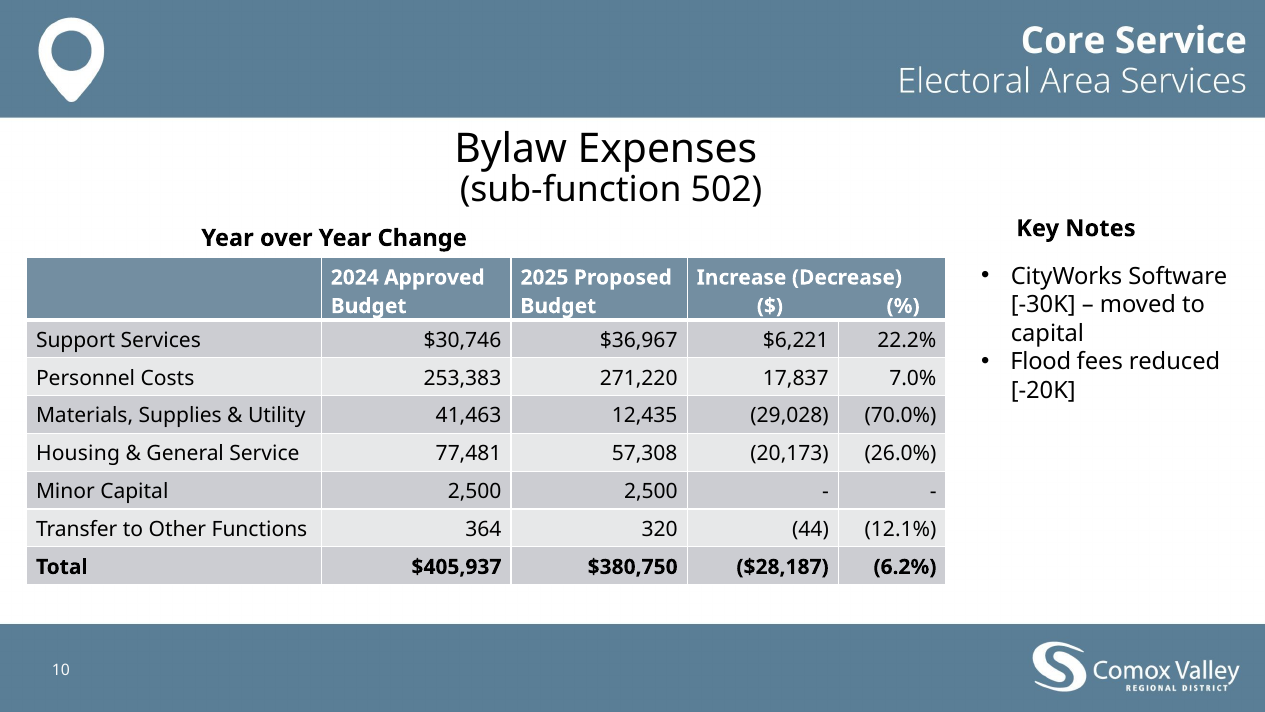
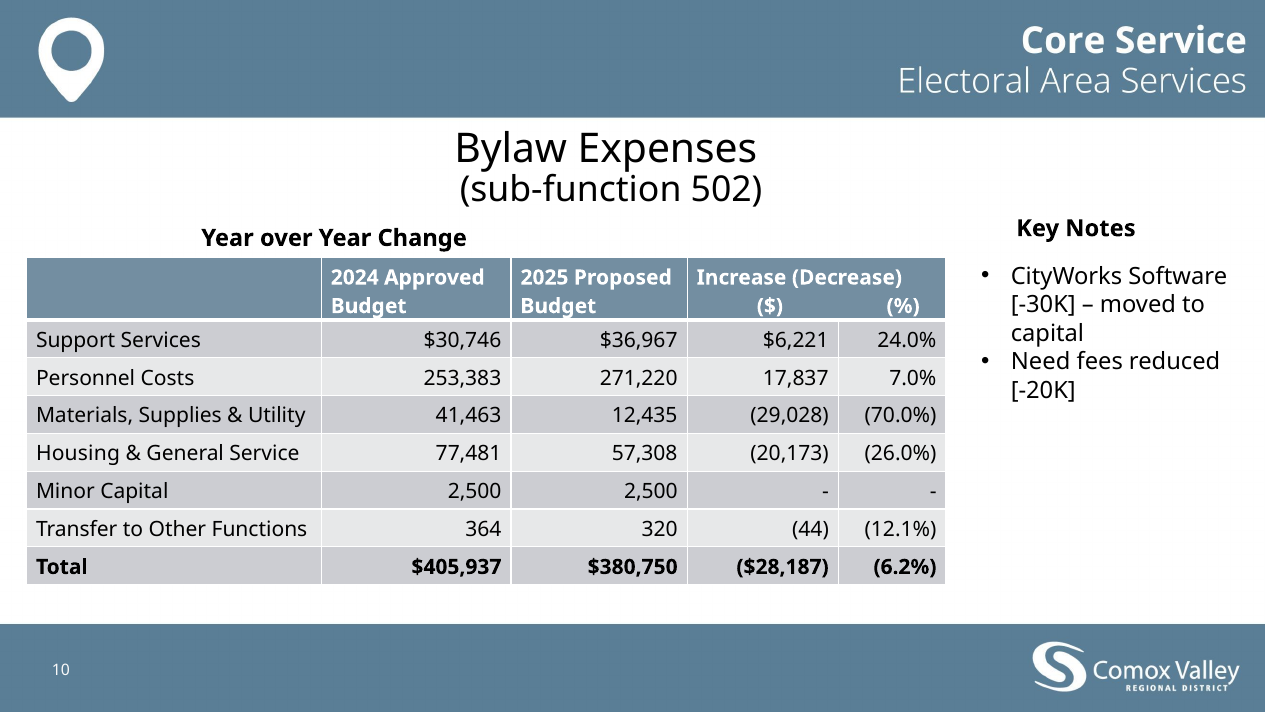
22.2%: 22.2% -> 24.0%
Flood: Flood -> Need
